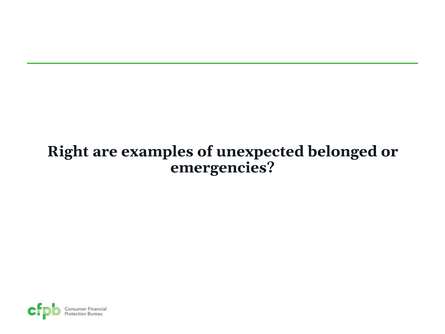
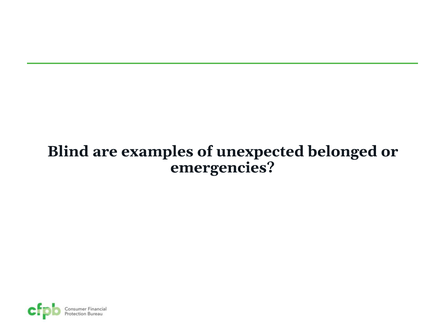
Right: Right -> Blind
